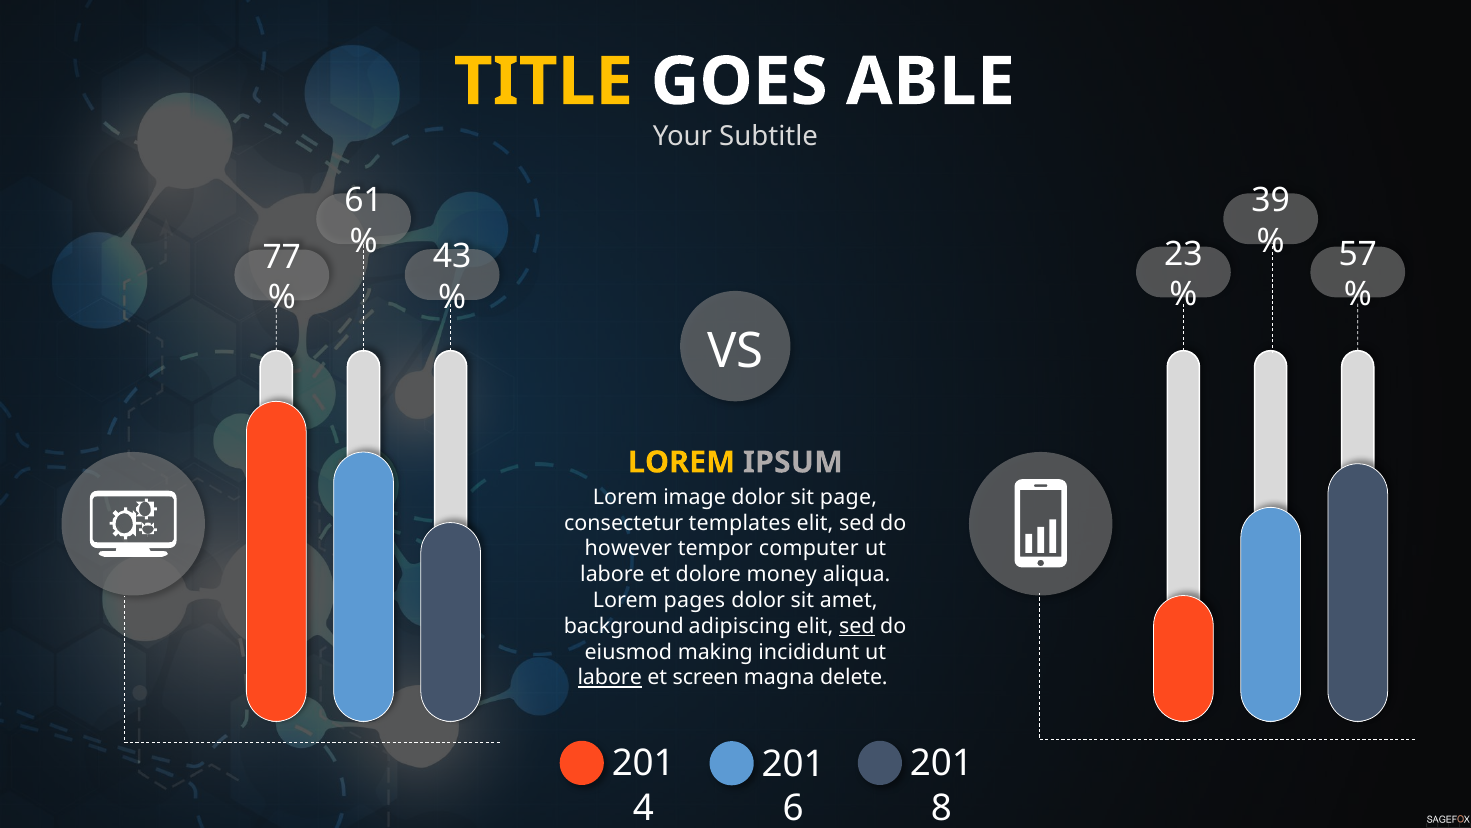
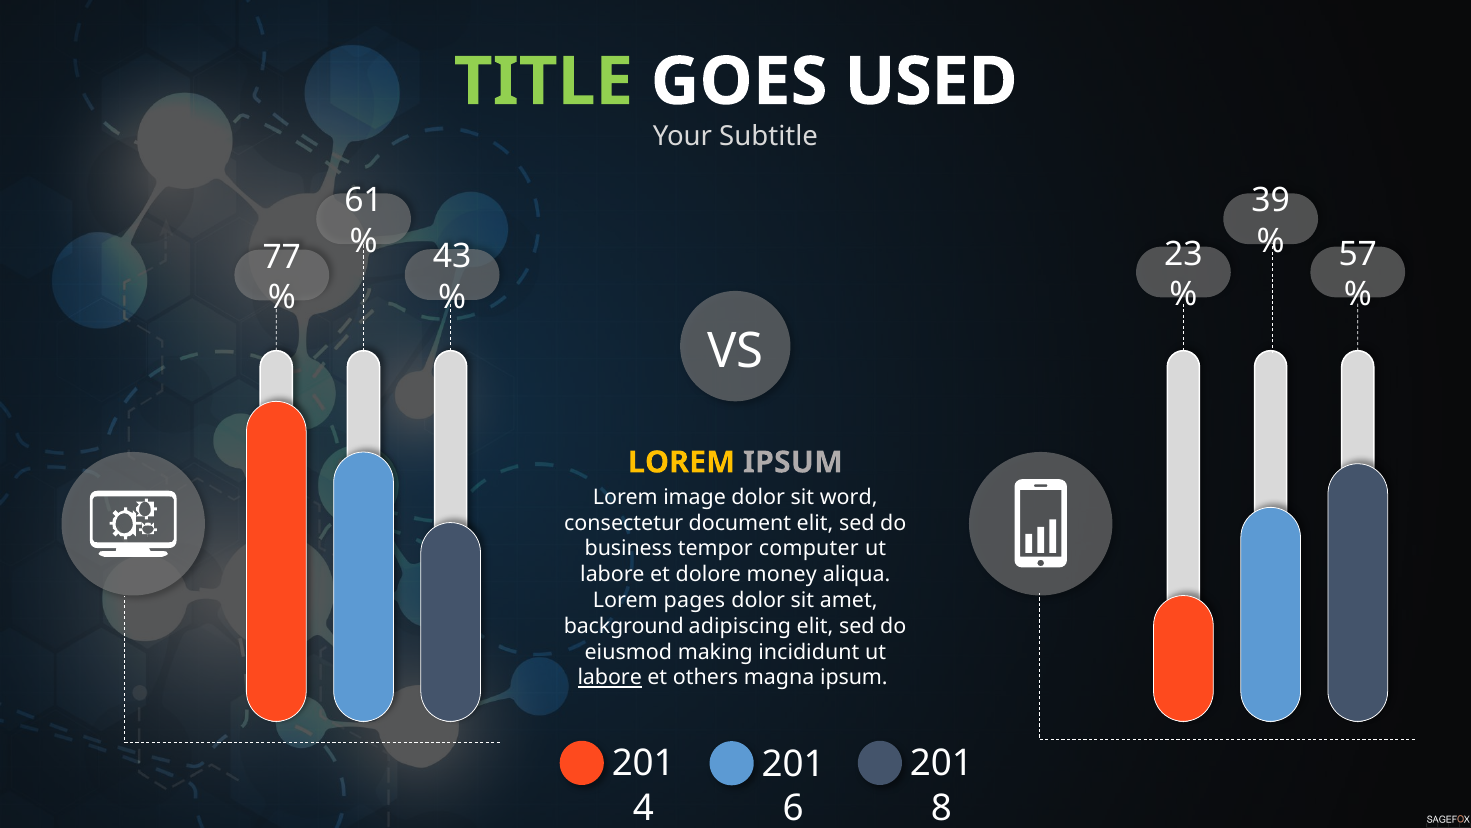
TITLE colour: yellow -> light green
ABLE: ABLE -> USED
page: page -> word
templates: templates -> document
however: however -> business
sed at (857, 626) underline: present -> none
screen: screen -> others
magna delete: delete -> ipsum
